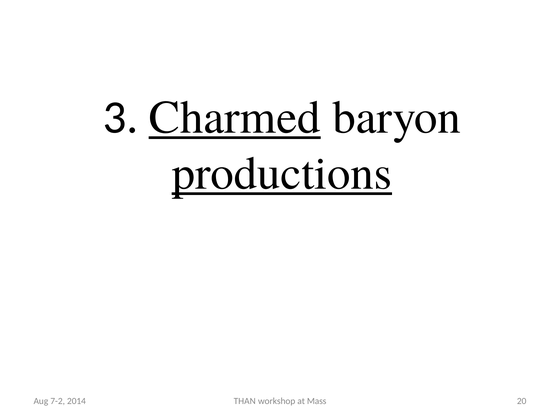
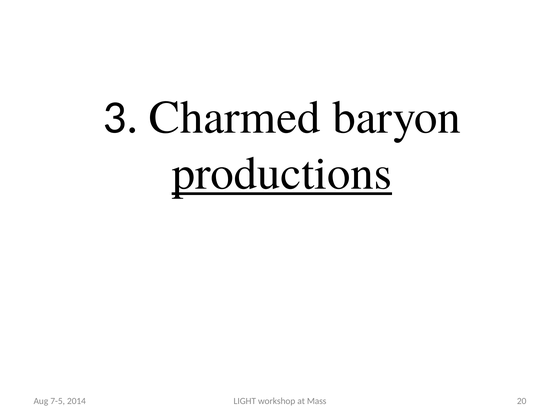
Charmed underline: present -> none
7-2: 7-2 -> 7-5
THAN: THAN -> LIGHT
